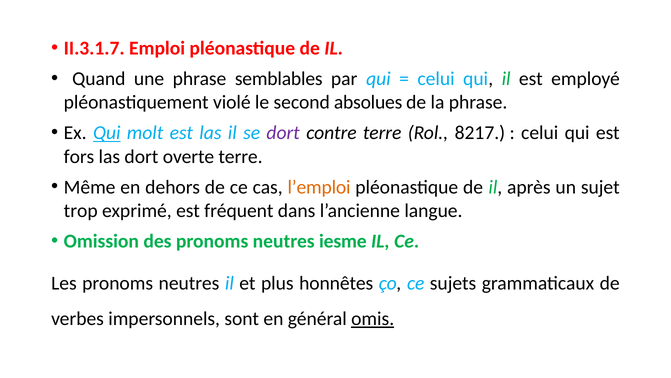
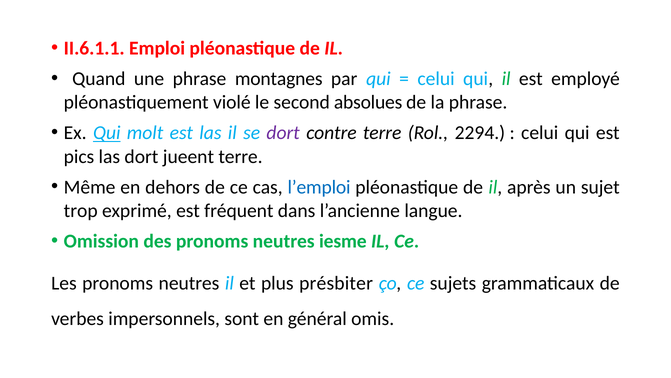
II.3.1.7: II.3.1.7 -> II.6.1.1
semblables: semblables -> montagnes
8217: 8217 -> 2294
fors: fors -> pics
overte: overte -> jueent
l’emploi colour: orange -> blue
honnêtes: honnêtes -> présbiter
omis underline: present -> none
